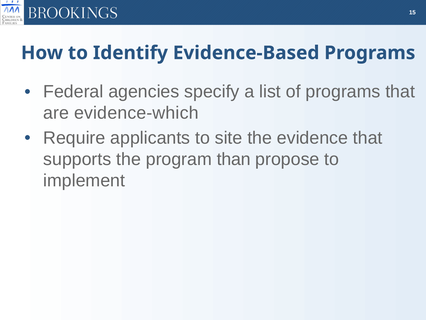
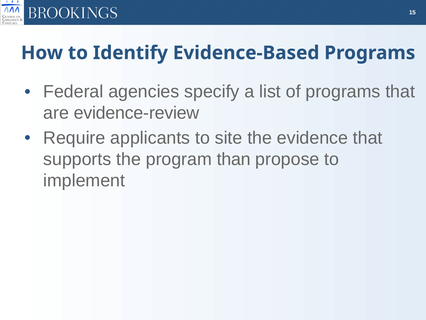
evidence-which: evidence-which -> evidence-review
